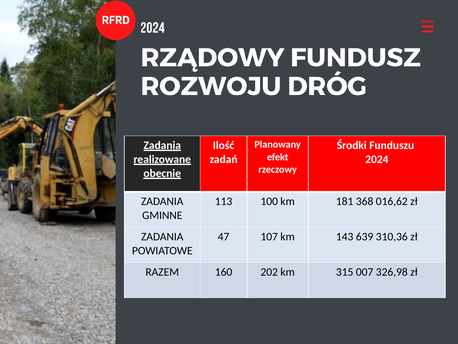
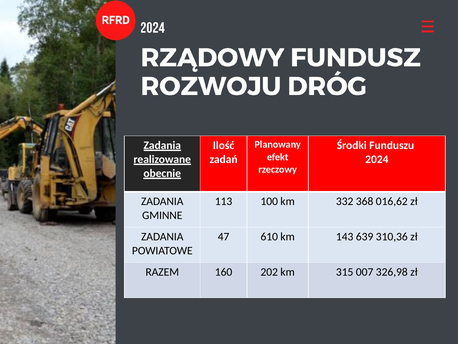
181: 181 -> 332
107: 107 -> 610
